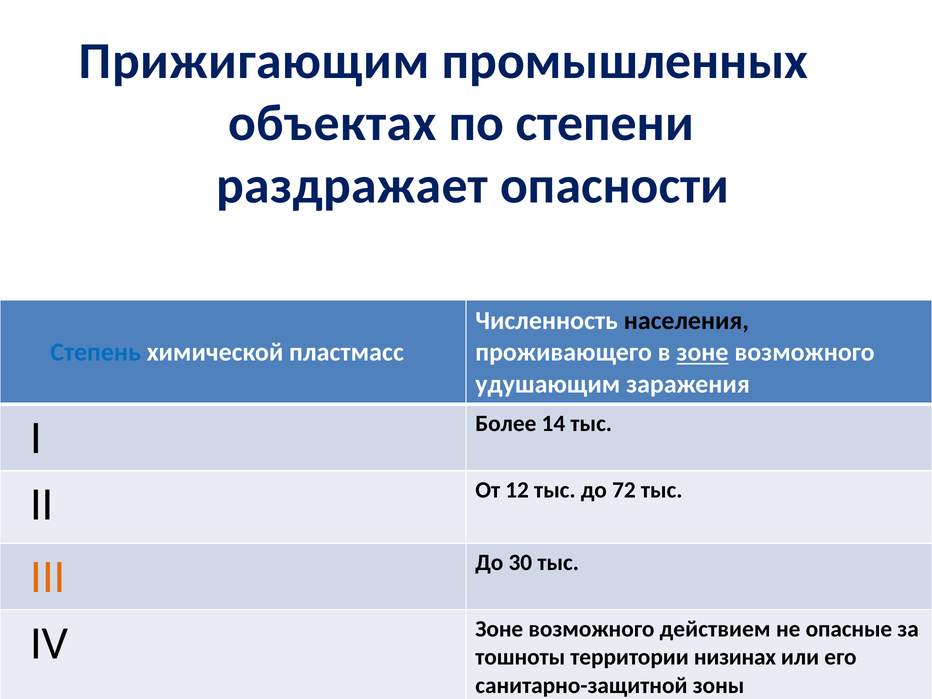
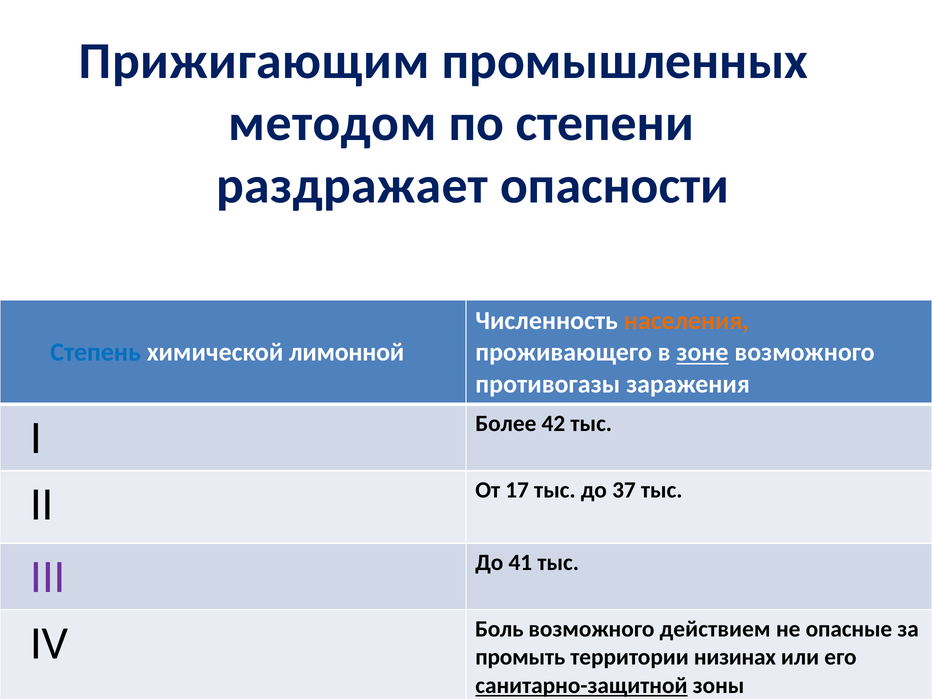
объектах: объектах -> методом
населения colour: black -> orange
пластмасс: пластмасс -> лимонной
удушающим: удушающим -> противогазы
14: 14 -> 42
12: 12 -> 17
72: 72 -> 37
III colour: orange -> purple
30: 30 -> 41
IV Зоне: Зоне -> Боль
тошноты: тошноты -> промыть
санитарно-защитной underline: none -> present
